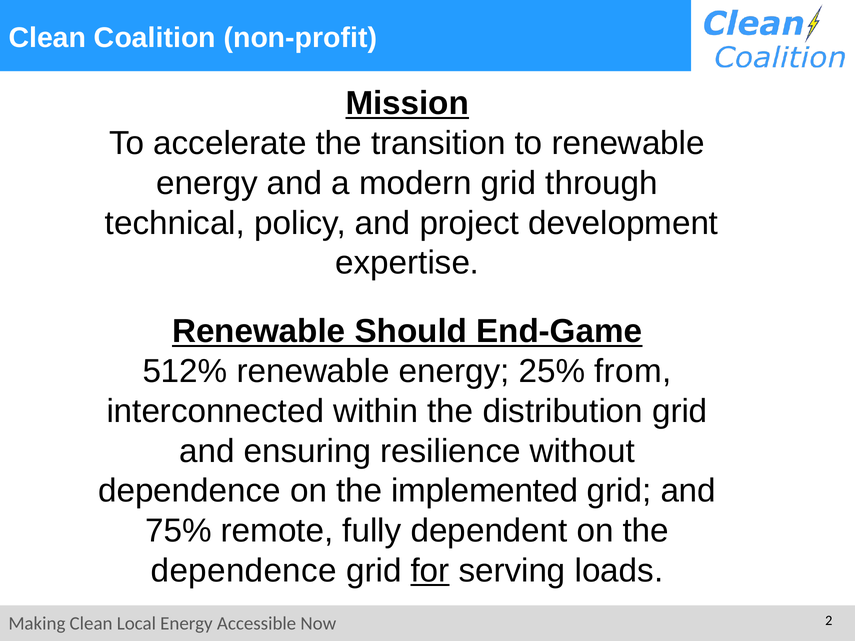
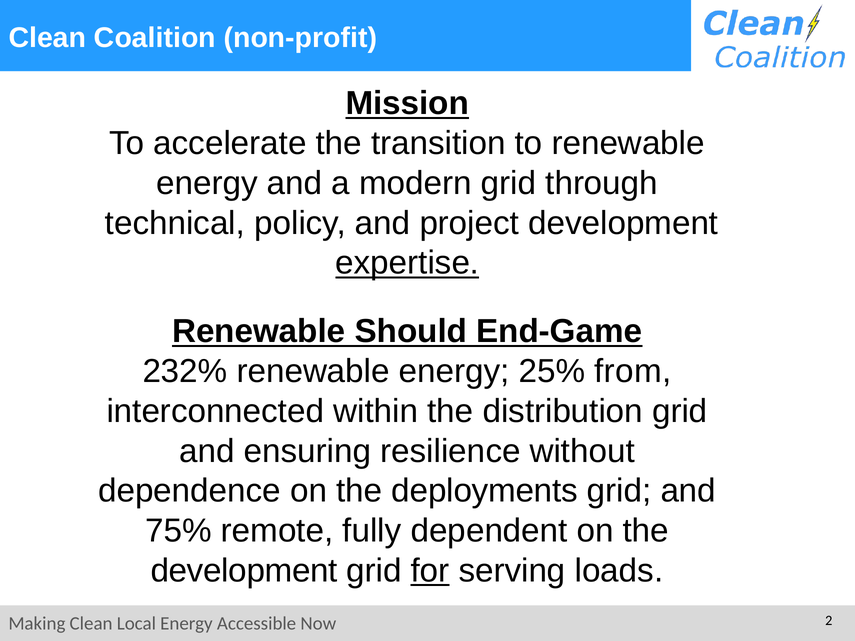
expertise underline: none -> present
512%: 512% -> 232%
implemented: implemented -> deployments
dependence at (244, 571): dependence -> development
